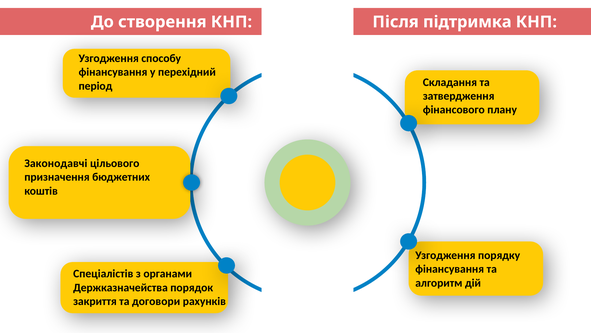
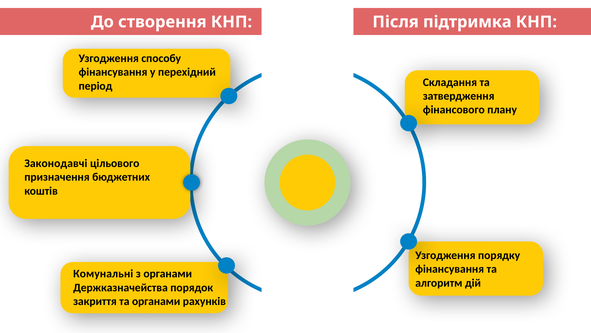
Спеціалістів: Спеціалістів -> Комунальні
та договори: договори -> органами
